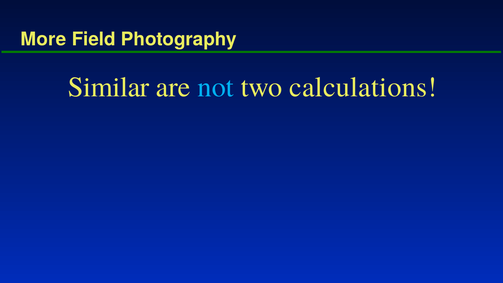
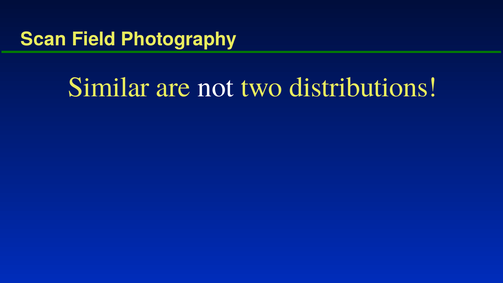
More: More -> Scan
not colour: light blue -> white
calculations: calculations -> distributions
